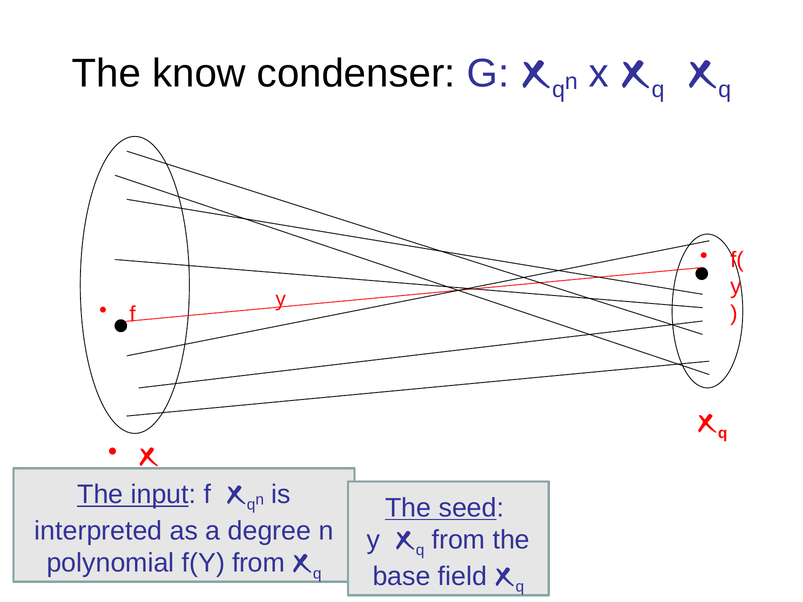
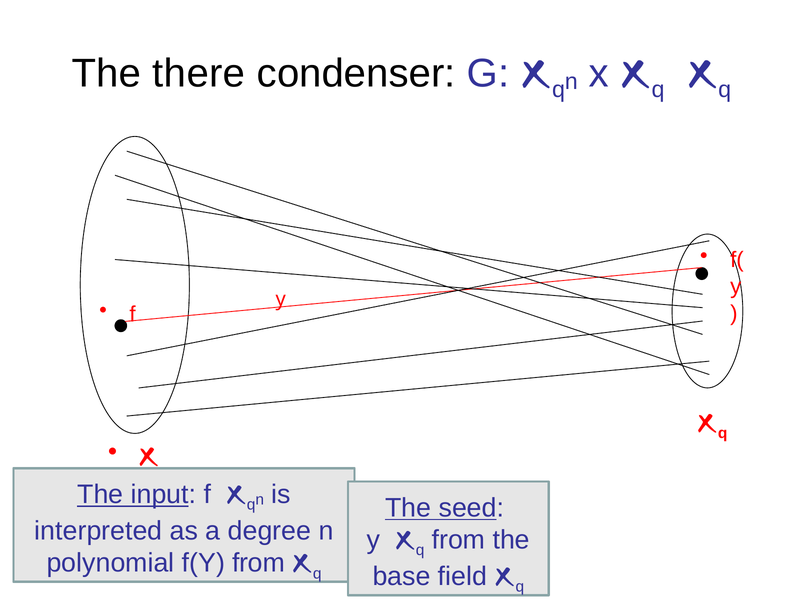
know: know -> there
